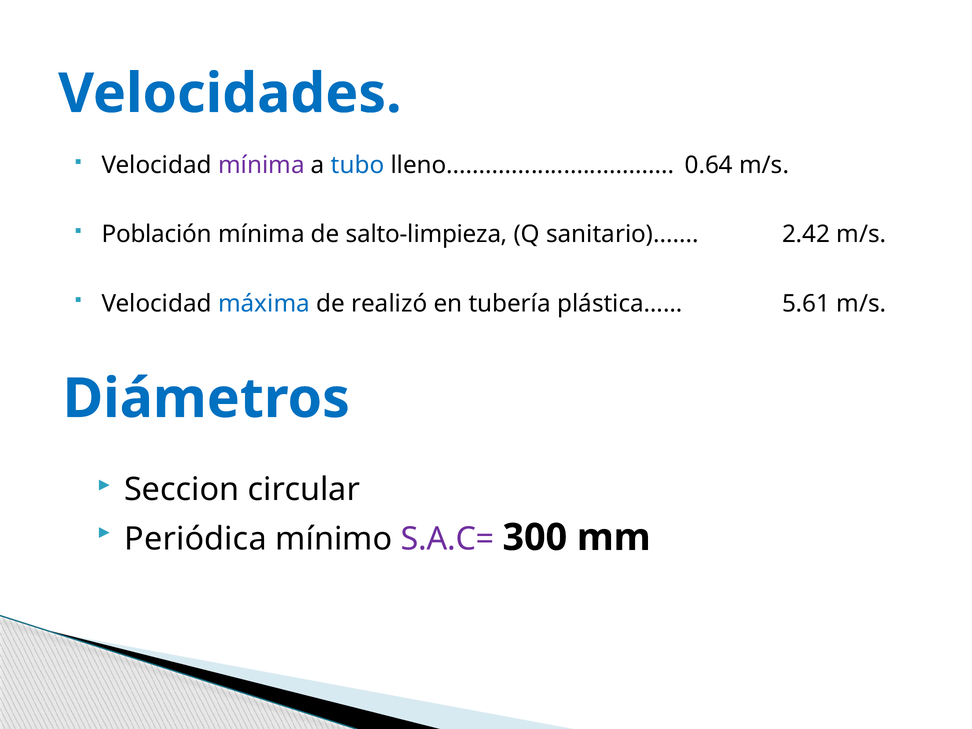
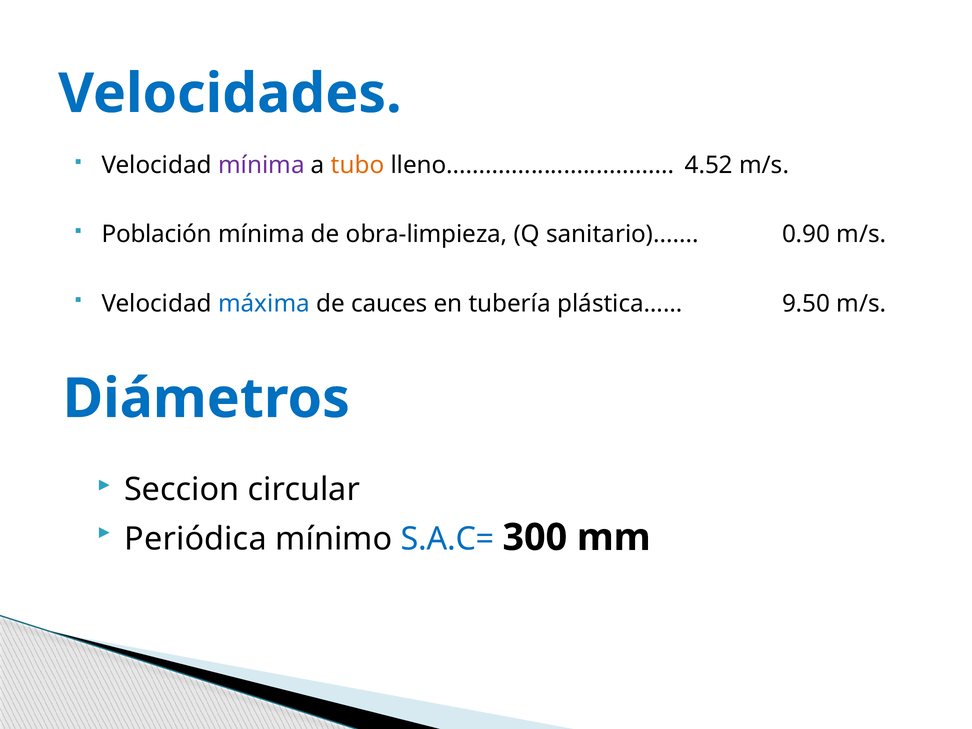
tubo colour: blue -> orange
0.64: 0.64 -> 4.52
salto-limpieza: salto-limpieza -> obra-limpieza
2.42: 2.42 -> 0.90
realizó: realizó -> cauces
5.61: 5.61 -> 9.50
S.A.C= colour: purple -> blue
